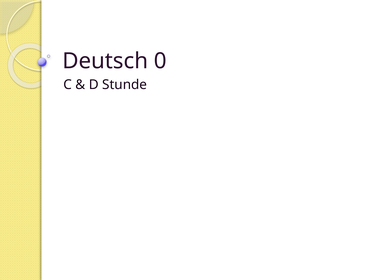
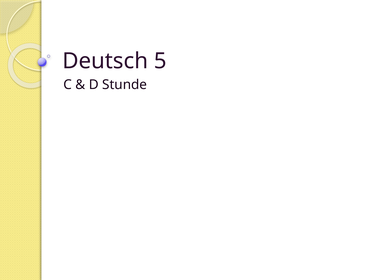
0: 0 -> 5
